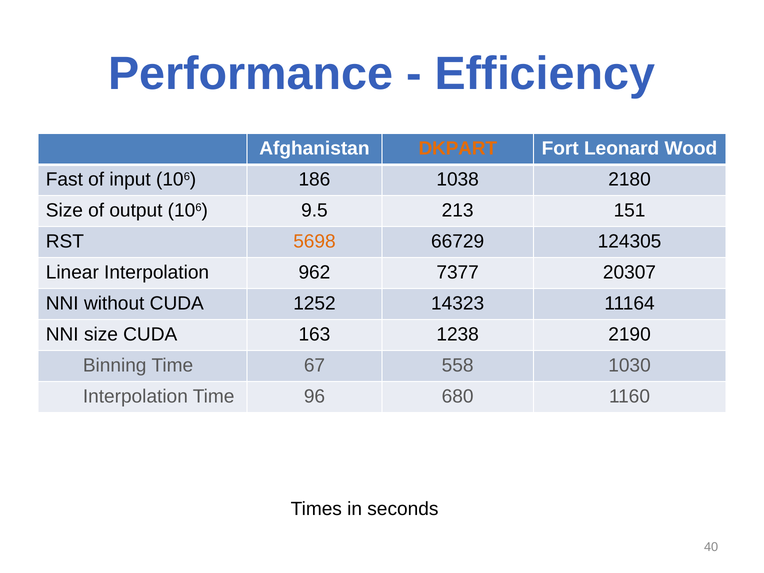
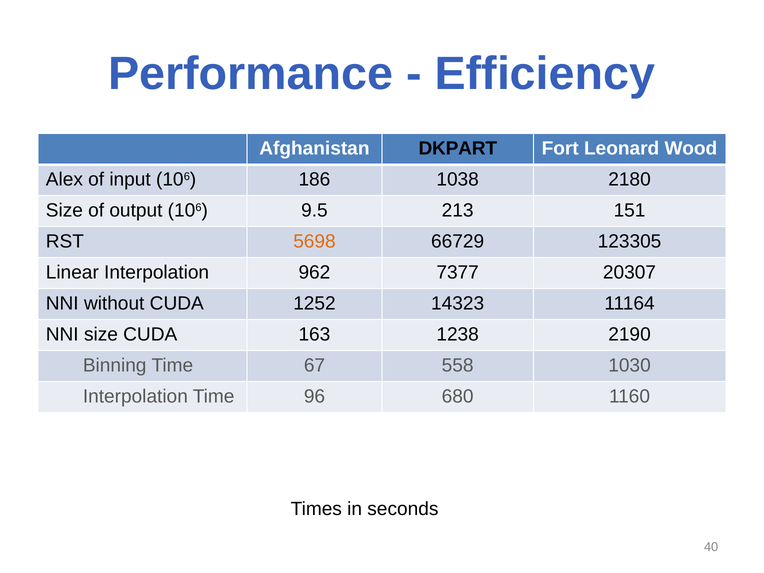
DKPART colour: orange -> black
Fast: Fast -> Alex
124305: 124305 -> 123305
